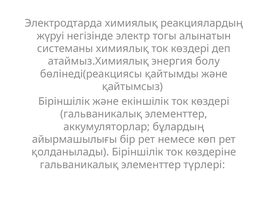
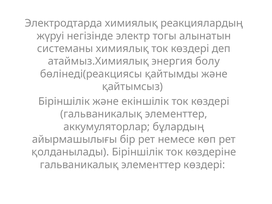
элементтер түрлері: түрлері -> көздері
